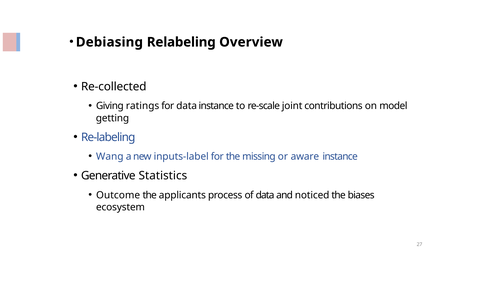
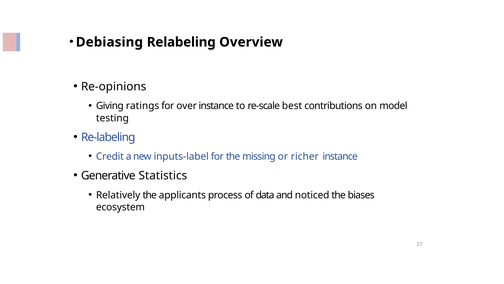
Re-collected: Re-collected -> Re-opinions
for data: data -> over
joint: joint -> best
getting: getting -> testing
Wang: Wang -> Credit
aware: aware -> richer
Outcome: Outcome -> Relatively
